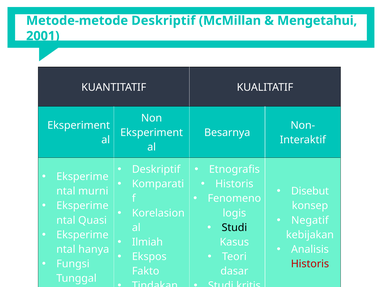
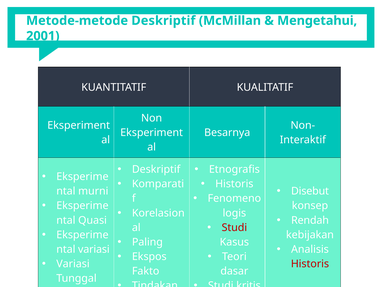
Negatif: Negatif -> Rendah
Studi at (234, 227) colour: black -> red
Ilmiah: Ilmiah -> Paling
hanya at (94, 249): hanya -> variasi
Fungsi at (73, 263): Fungsi -> Variasi
